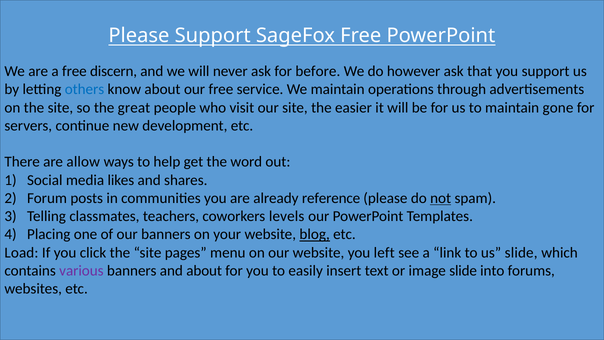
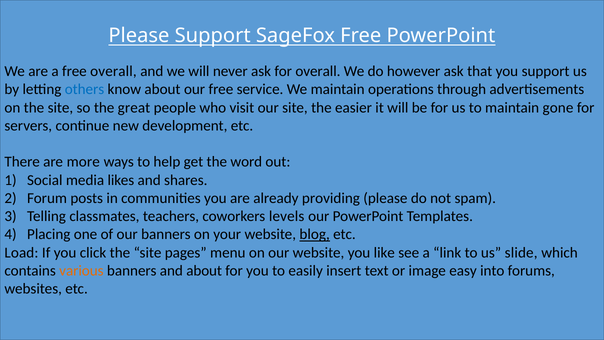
free discern: discern -> overall
for before: before -> overall
allow: allow -> more
reference: reference -> providing
not underline: present -> none
left: left -> like
various colour: purple -> orange
image slide: slide -> easy
